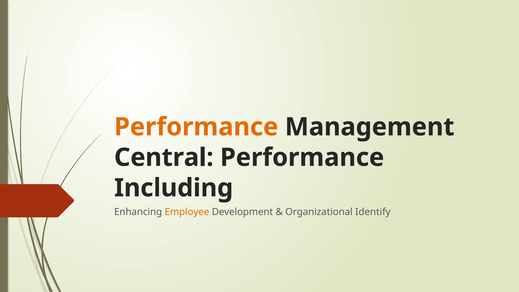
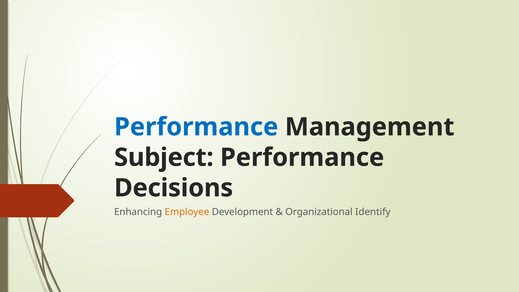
Performance at (196, 127) colour: orange -> blue
Central: Central -> Subject
Including: Including -> Decisions
